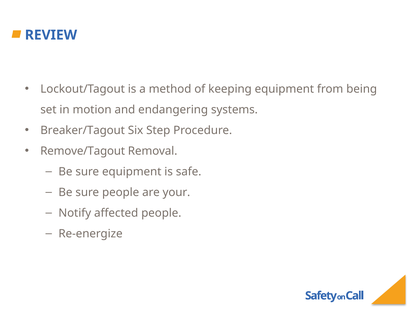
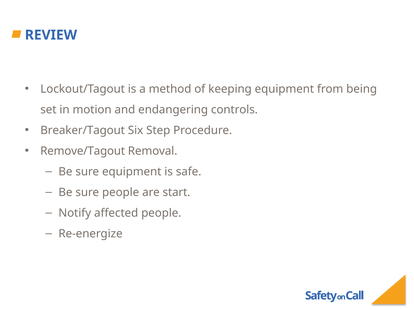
systems: systems -> controls
your: your -> start
